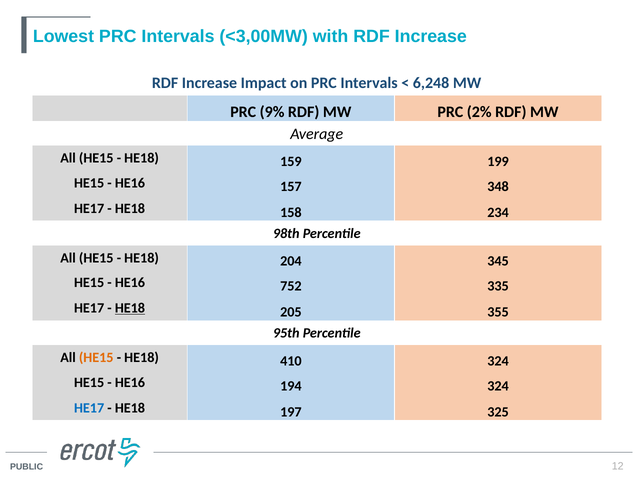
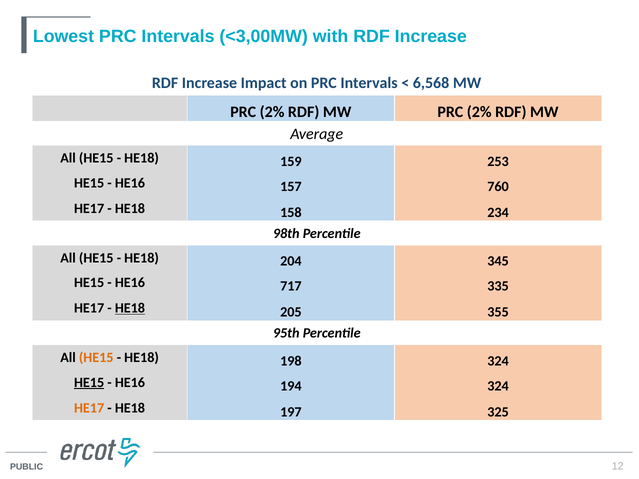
6,248: 6,248 -> 6,568
9% at (272, 112): 9% -> 2%
199: 199 -> 253
348: 348 -> 760
752: 752 -> 717
410: 410 -> 198
HE15 at (89, 383) underline: none -> present
HE17 at (89, 408) colour: blue -> orange
